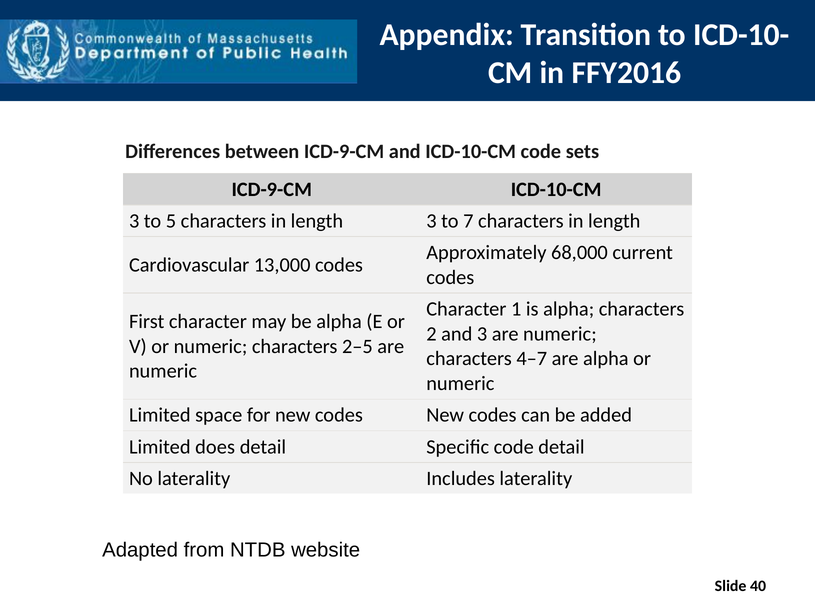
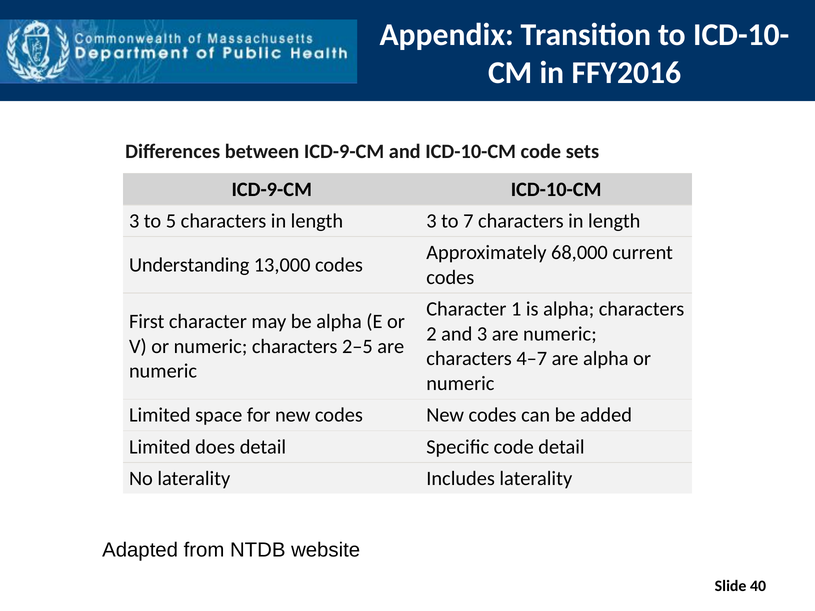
Cardiovascular: Cardiovascular -> Understanding
